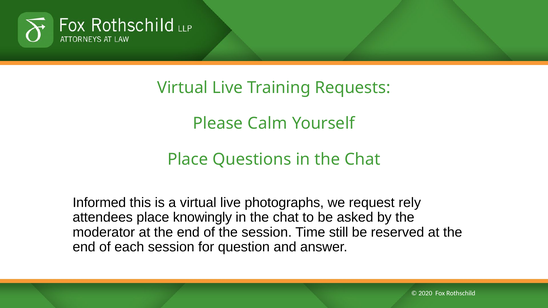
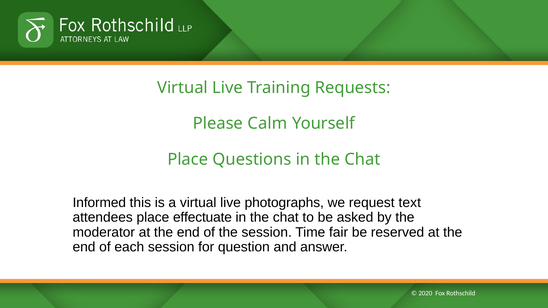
rely: rely -> text
knowingly: knowingly -> effectuate
still: still -> fair
